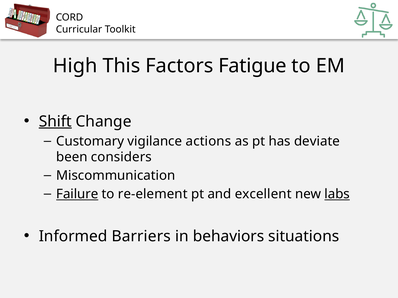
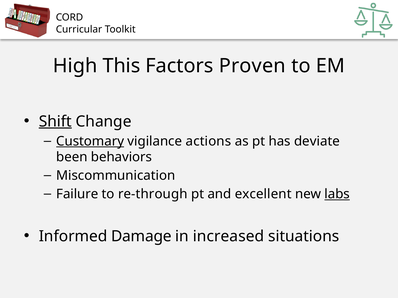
Fatigue: Fatigue -> Proven
Customary underline: none -> present
considers: considers -> behaviors
Failure underline: present -> none
re-element: re-element -> re-through
Barriers: Barriers -> Damage
behaviors: behaviors -> increased
